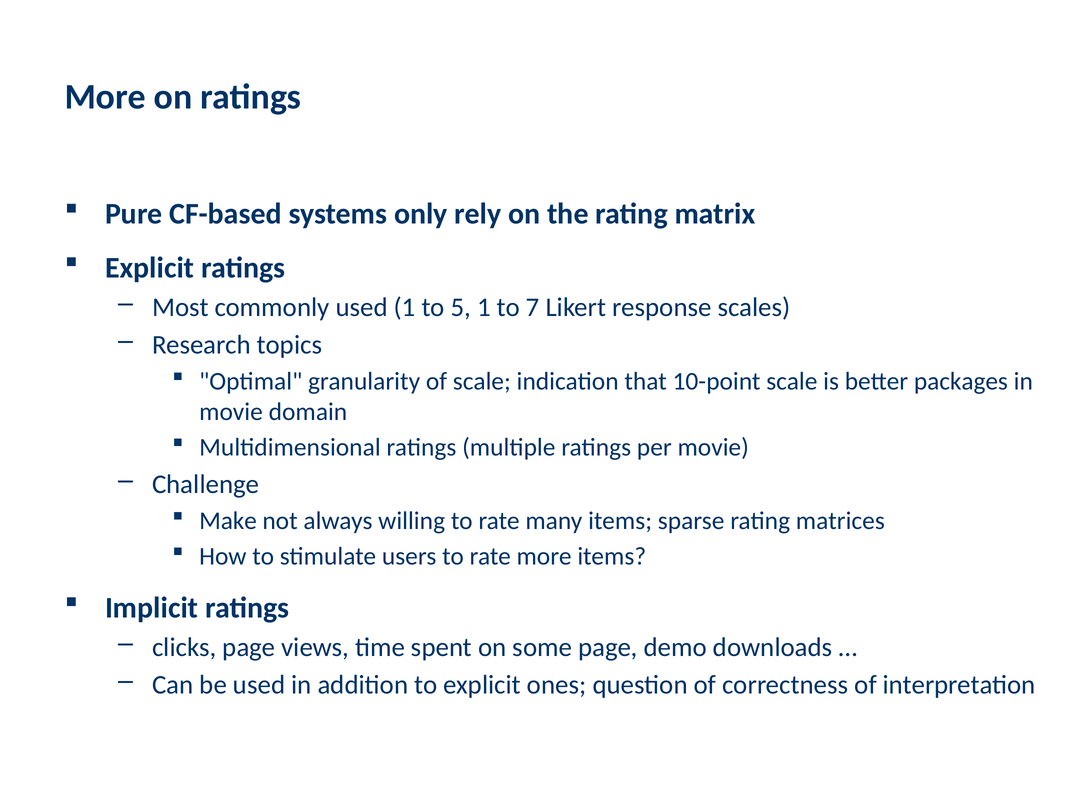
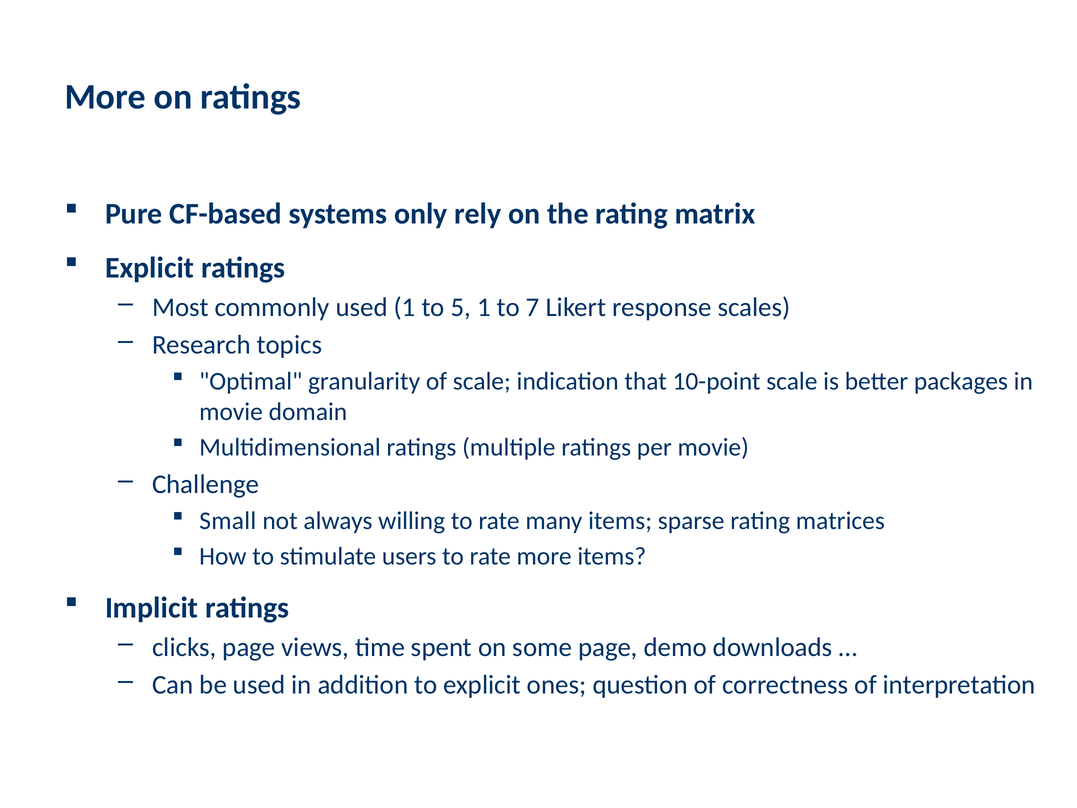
Make: Make -> Small
